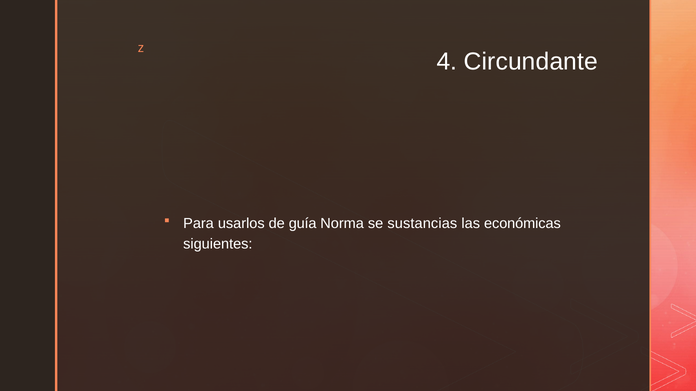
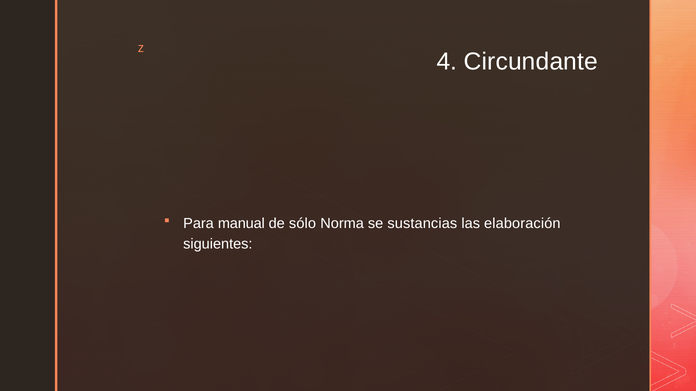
usarlos: usarlos -> manual
guía: guía -> sólo
económicas: económicas -> elaboración
